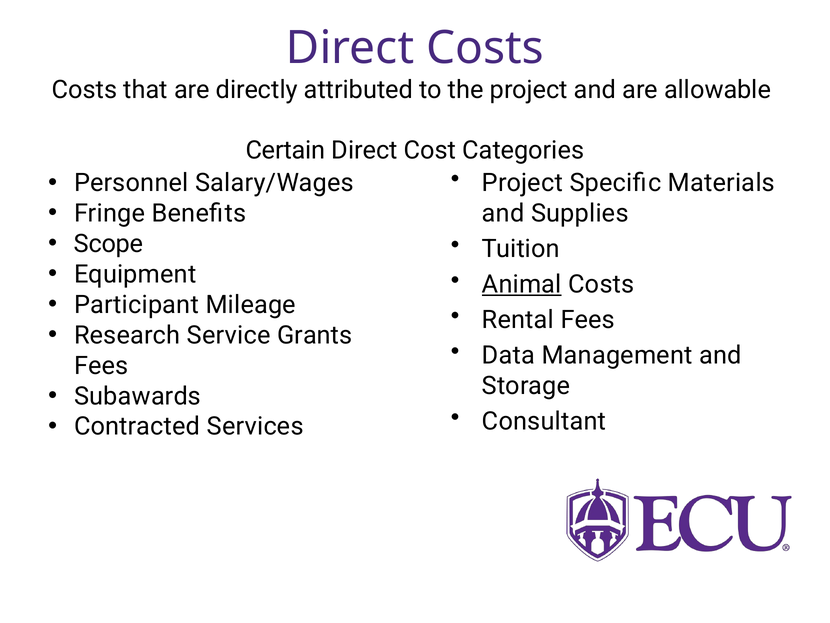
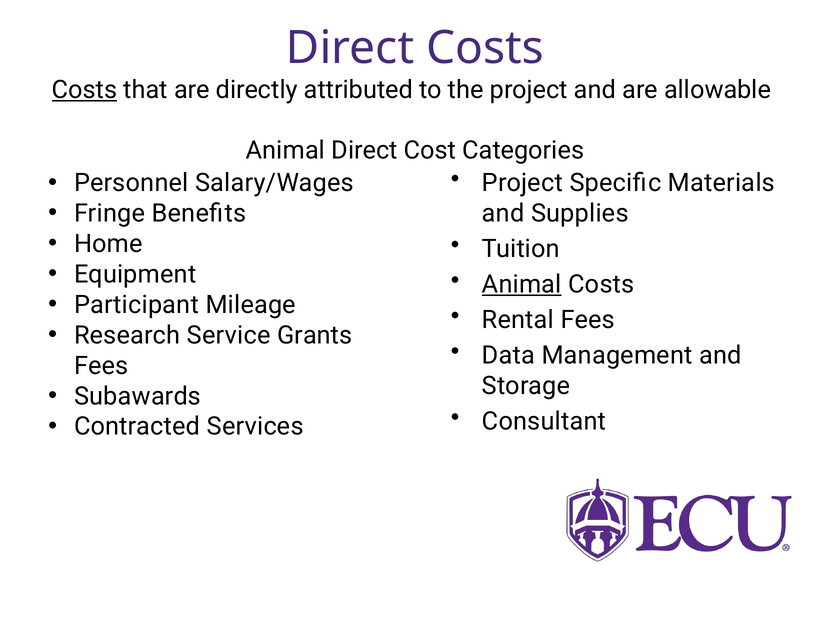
Costs at (85, 90) underline: none -> present
Certain at (286, 150): Certain -> Animal
Scope: Scope -> Home
